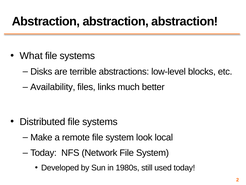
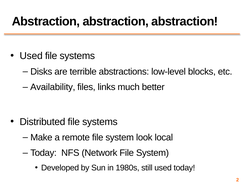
What at (31, 56): What -> Used
